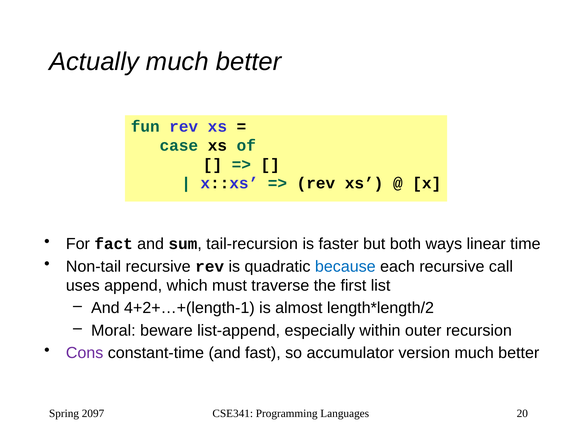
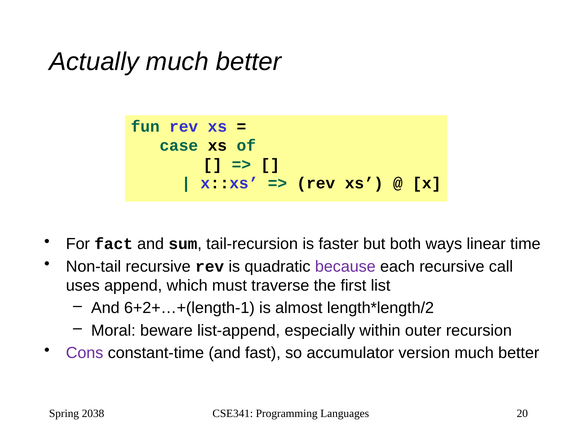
because colour: blue -> purple
4+2+…+(length-1: 4+2+…+(length-1 -> 6+2+…+(length-1
2097: 2097 -> 2038
